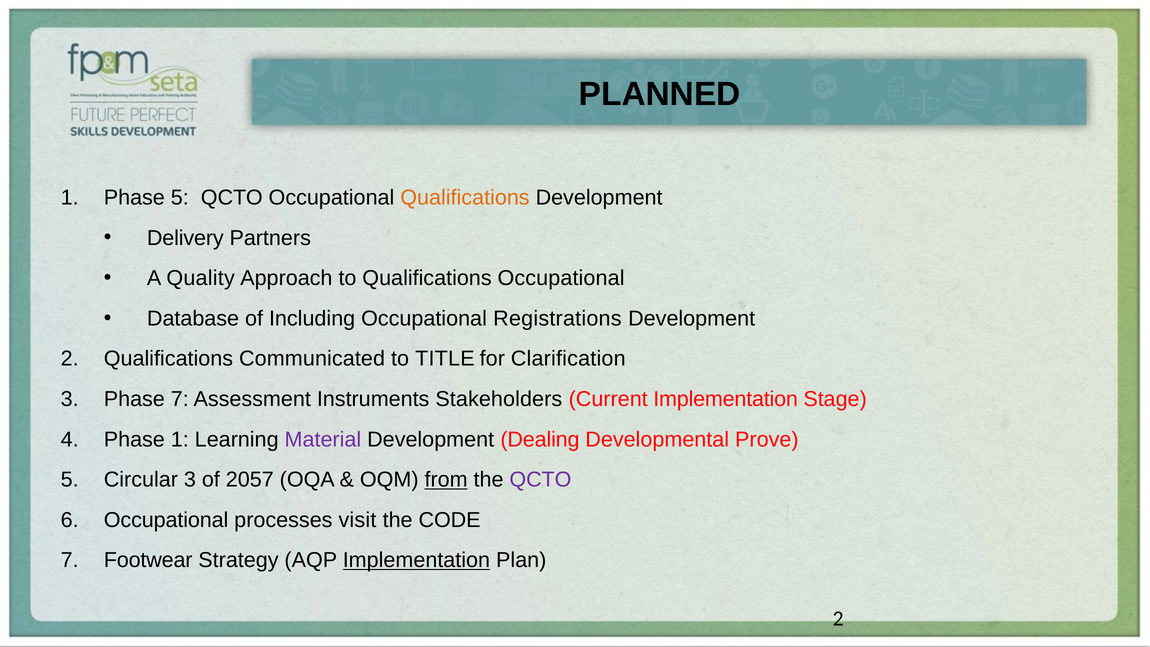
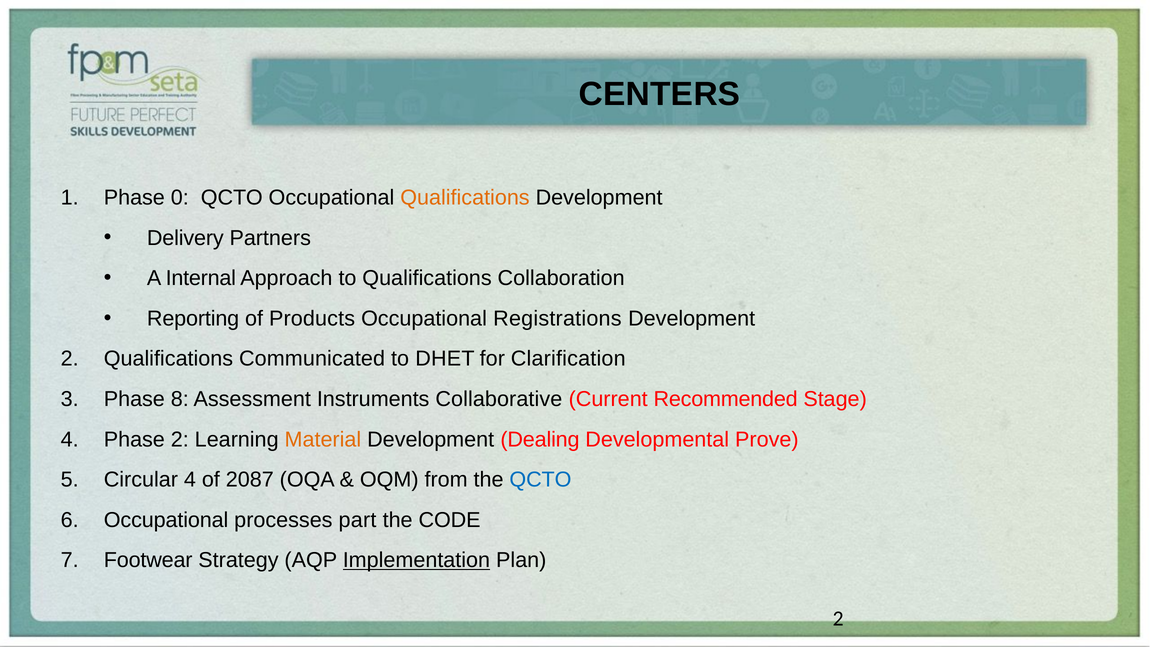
PLANNED: PLANNED -> CENTERS
Phase 5: 5 -> 0
Quality: Quality -> Internal
Qualifications Occupational: Occupational -> Collaboration
Database: Database -> Reporting
Including: Including -> Products
TITLE: TITLE -> DHET
Phase 7: 7 -> 8
Stakeholders: Stakeholders -> Collaborative
Current Implementation: Implementation -> Recommended
Phase 1: 1 -> 2
Material colour: purple -> orange
Circular 3: 3 -> 4
2057: 2057 -> 2087
from underline: present -> none
QCTO at (540, 480) colour: purple -> blue
visit: visit -> part
